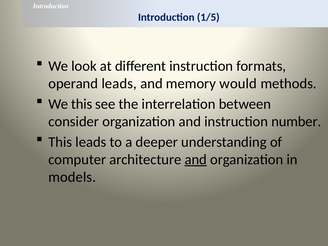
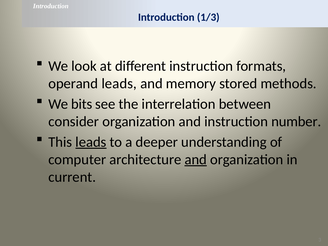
1/5: 1/5 -> 1/3
would: would -> stored
We this: this -> bits
leads at (91, 142) underline: none -> present
models: models -> current
